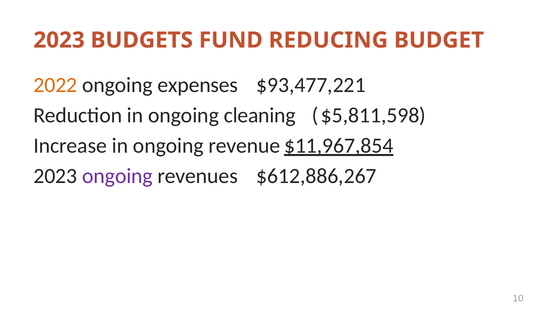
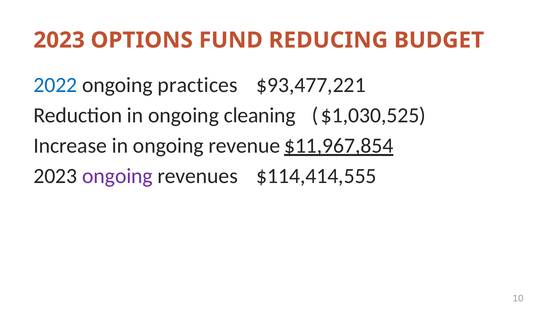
BUDGETS: BUDGETS -> OPTIONS
2022 colour: orange -> blue
expenses: expenses -> practices
$5,811,598: $5,811,598 -> $1,030,525
$612,886,267: $612,886,267 -> $114,414,555
